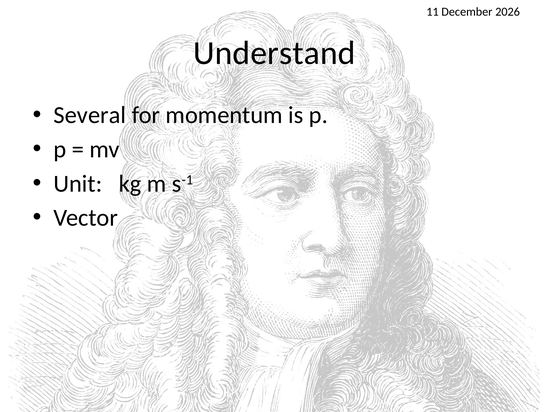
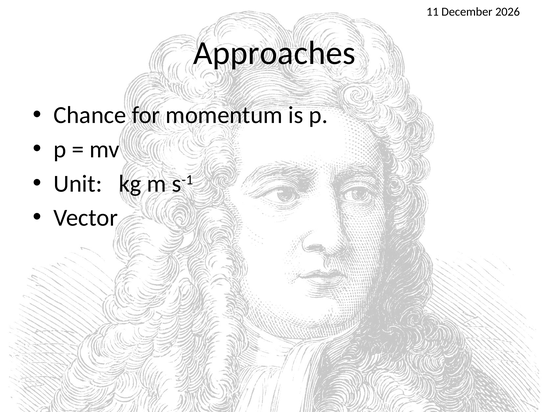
Understand: Understand -> Approaches
Several: Several -> Chance
